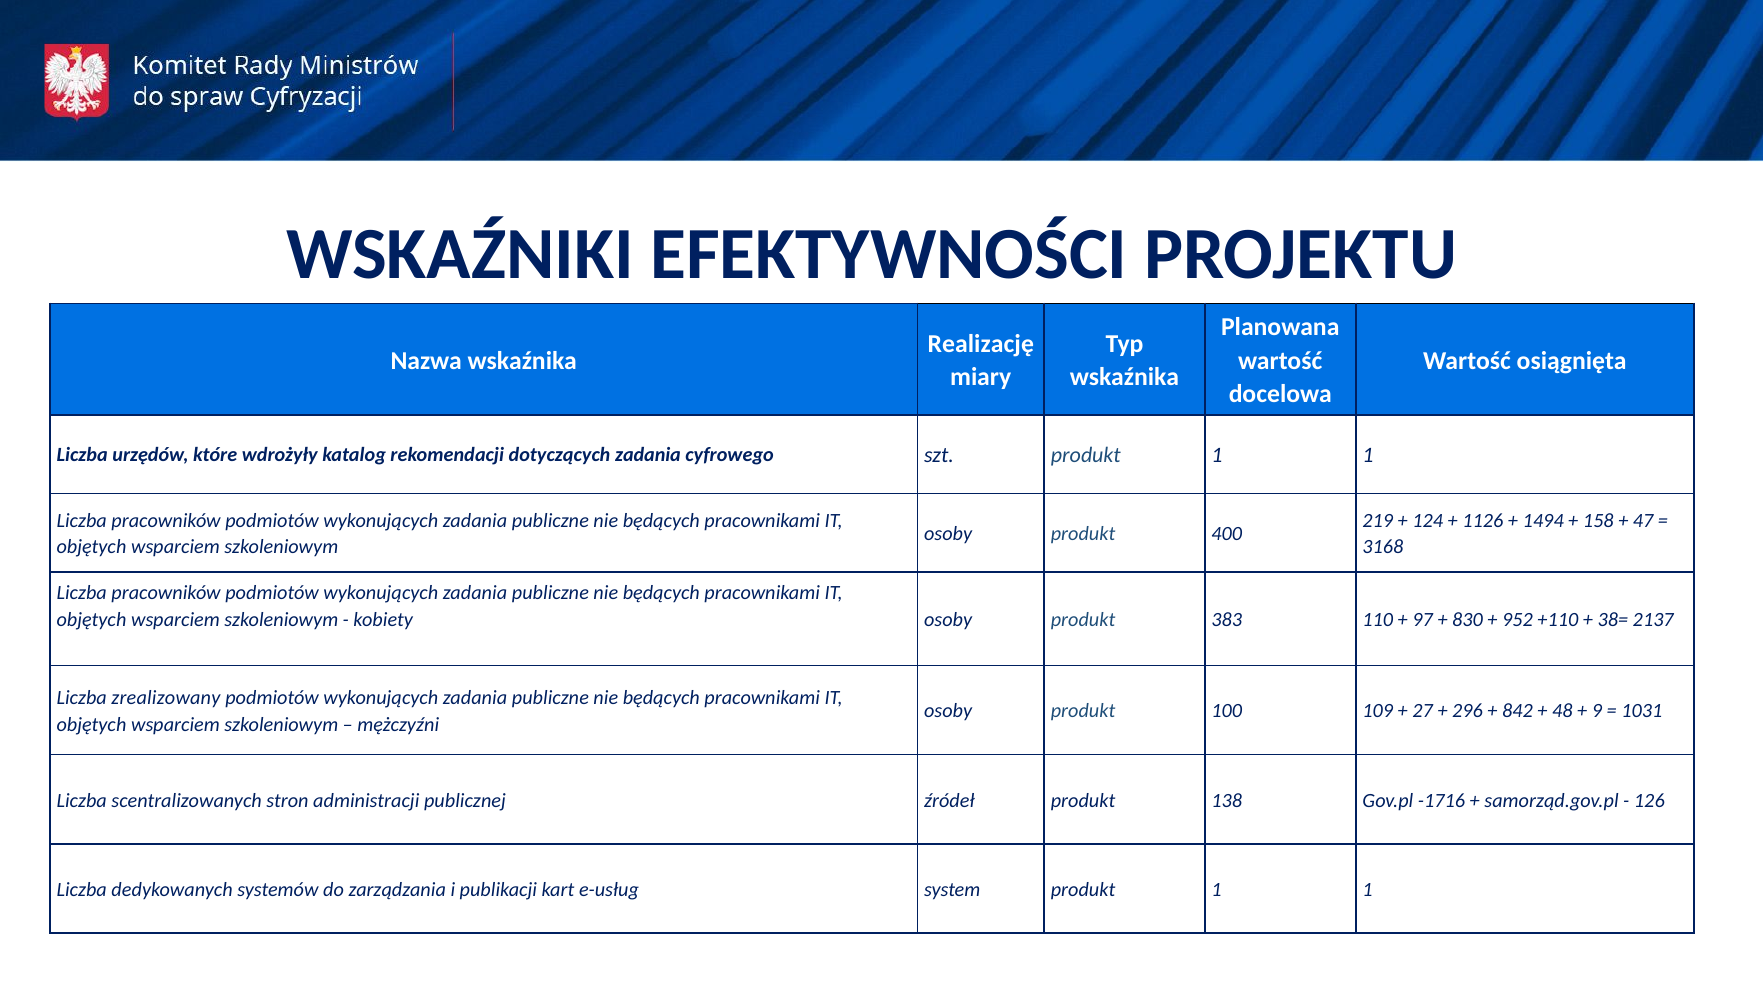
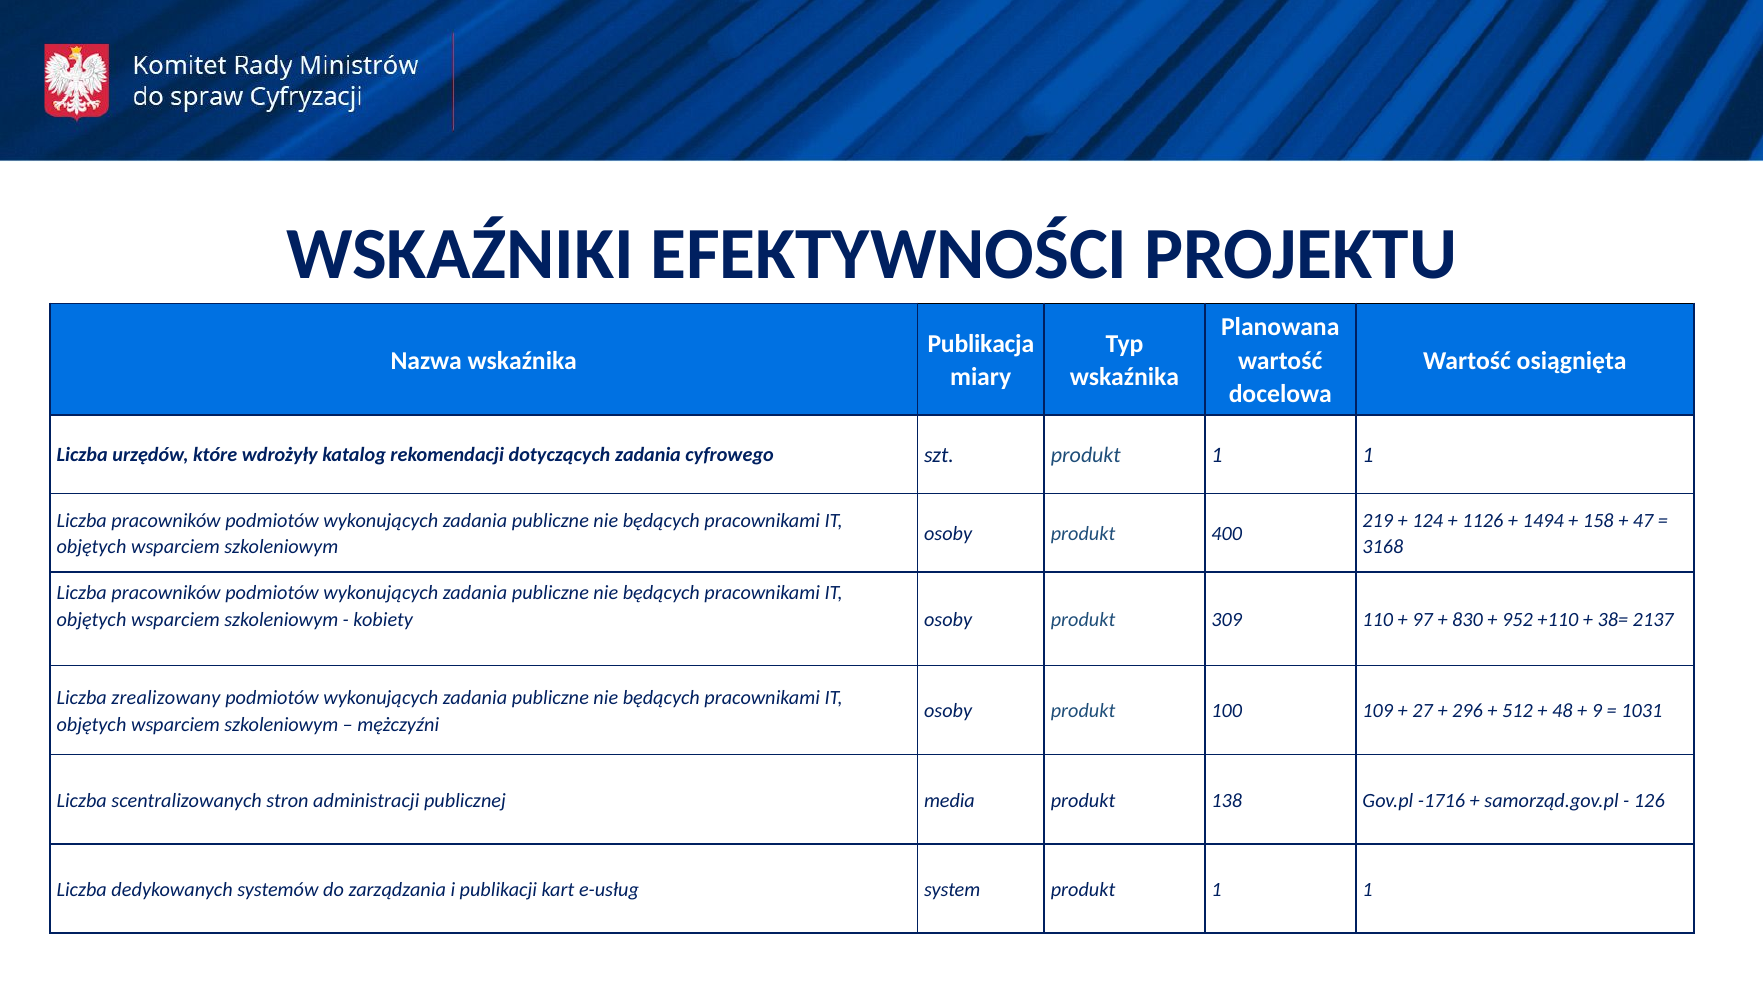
Realizację: Realizację -> Publikacja
383: 383 -> 309
842: 842 -> 512
źródeł: źródeł -> media
